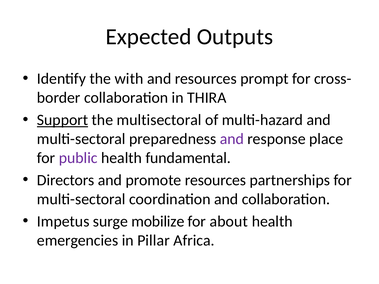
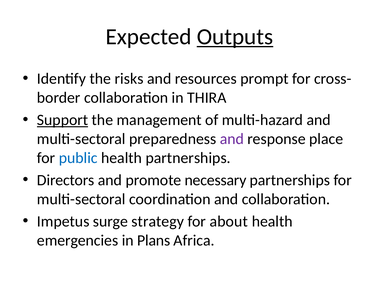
Outputs underline: none -> present
with: with -> risks
multisectoral: multisectoral -> management
public colour: purple -> blue
health fundamental: fundamental -> partnerships
promote resources: resources -> necessary
mobilize: mobilize -> strategy
Pillar: Pillar -> Plans
